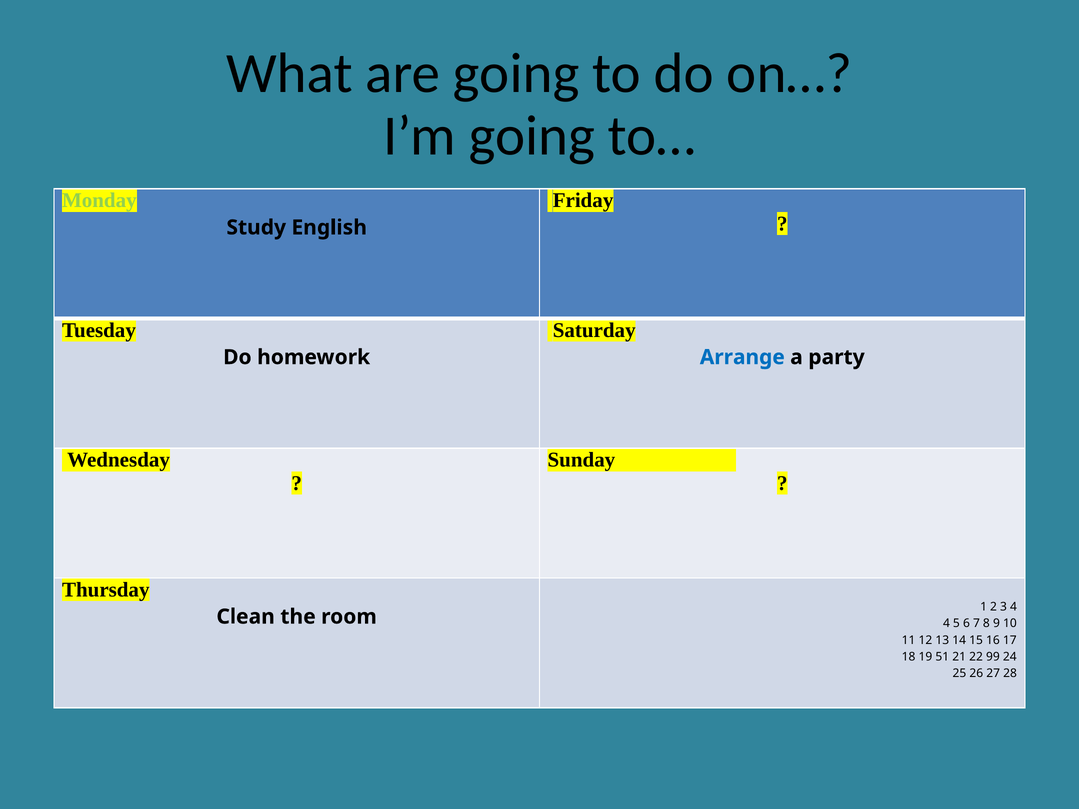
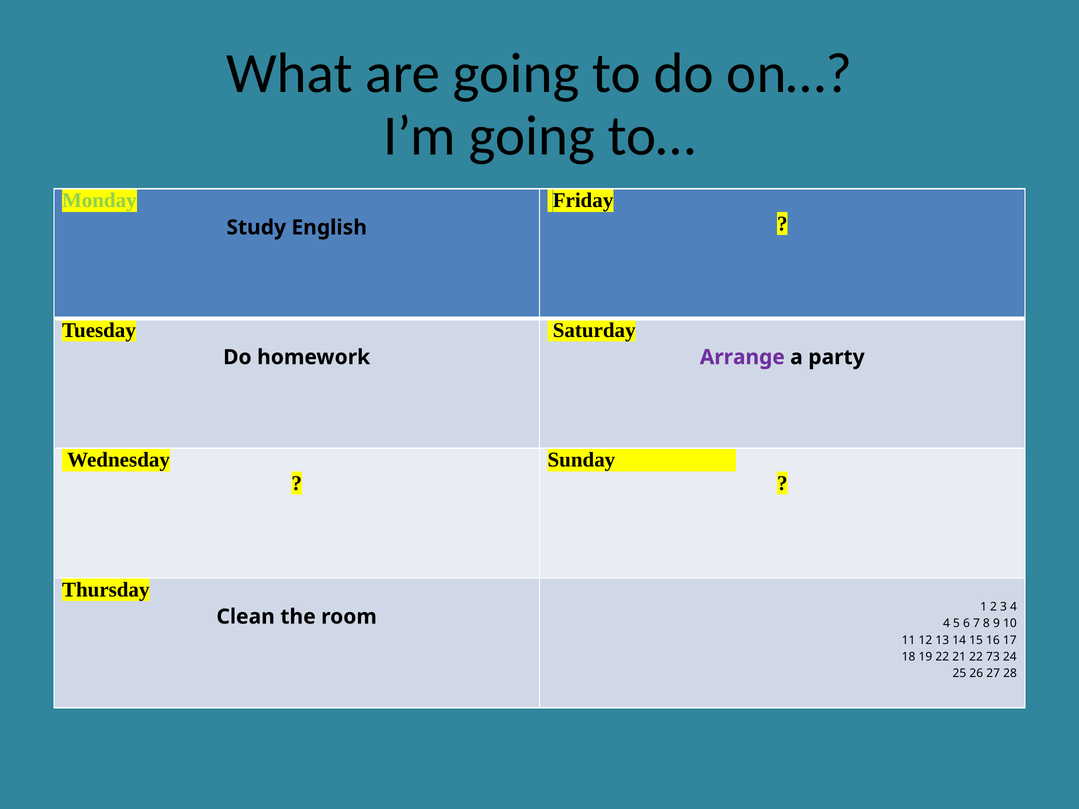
Arrange colour: blue -> purple
19 51: 51 -> 22
99: 99 -> 73
